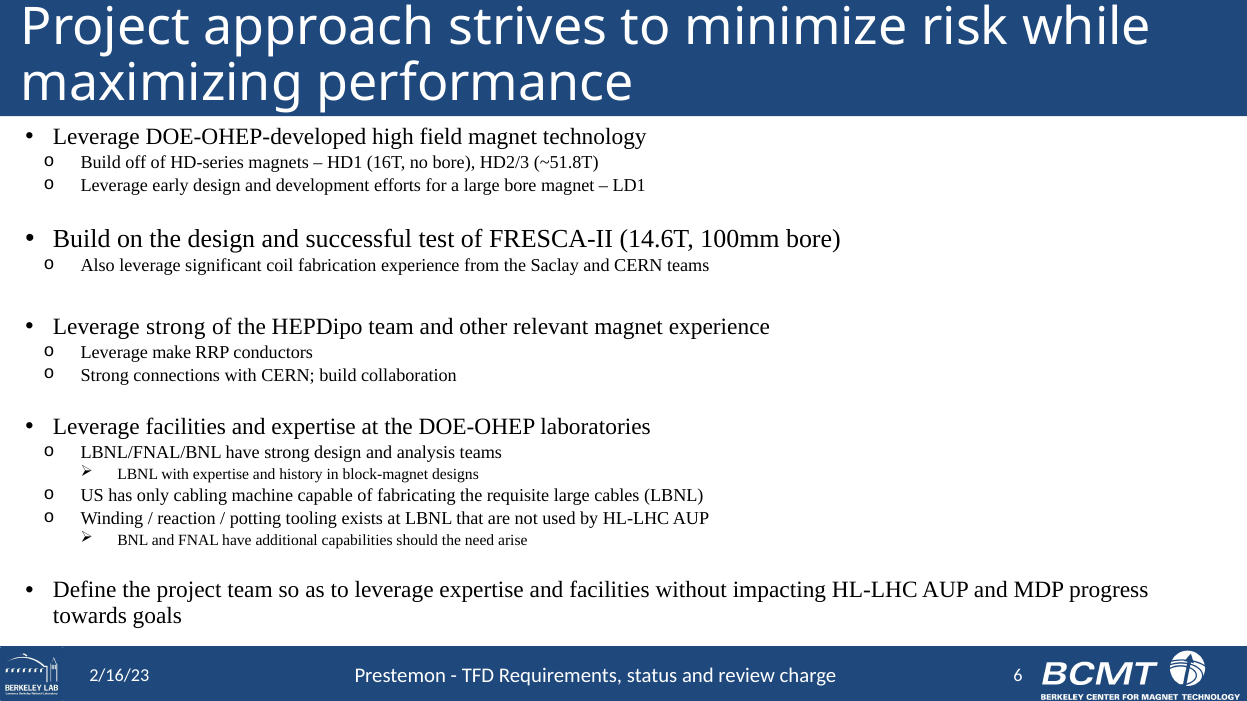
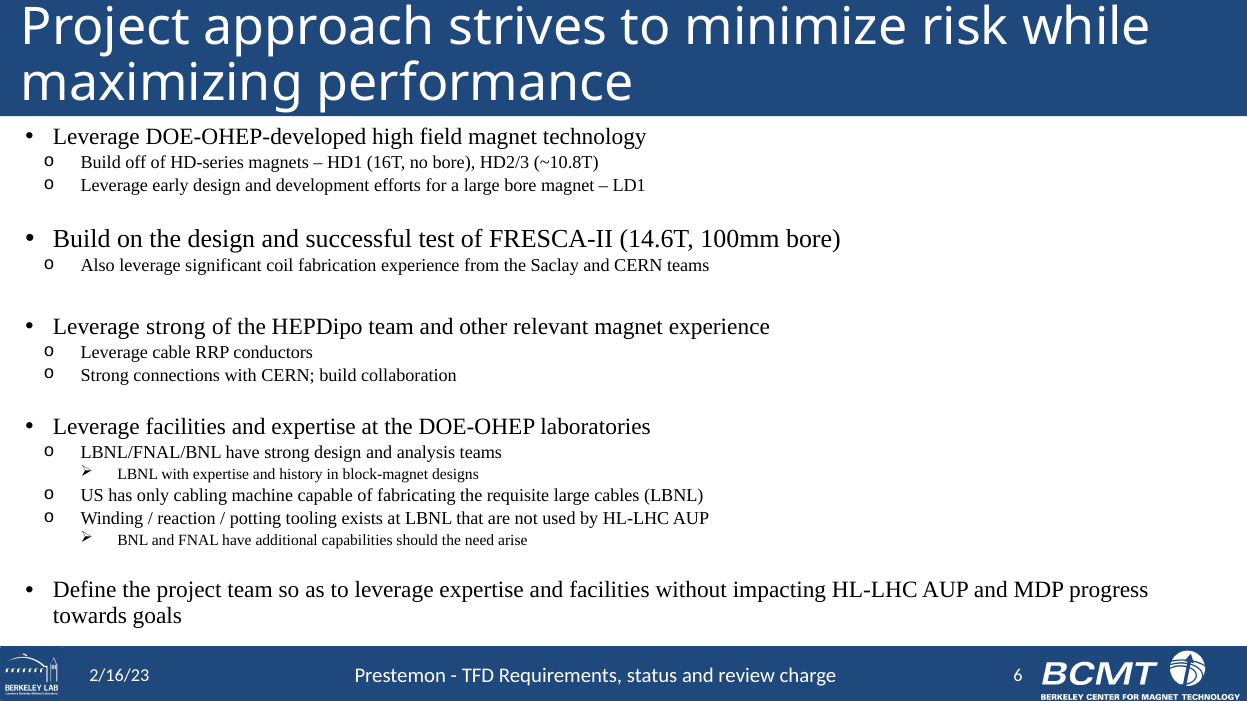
~51.8T: ~51.8T -> ~10.8T
make: make -> cable
